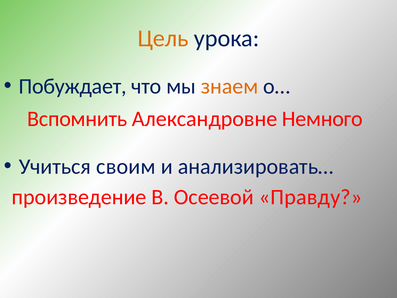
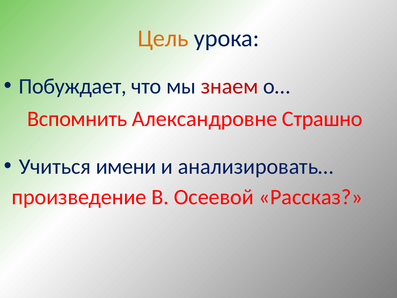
знаем colour: orange -> red
Немного: Немного -> Страшно
своим: своим -> имени
Правду: Правду -> Рассказ
